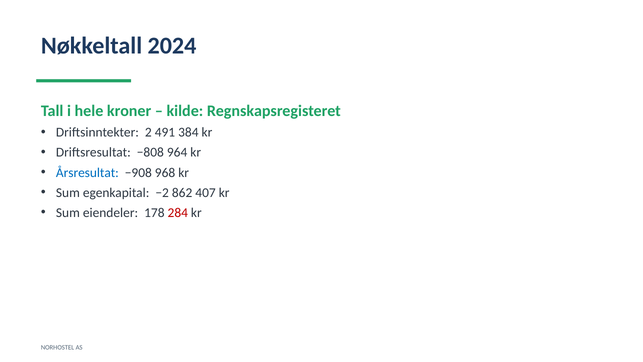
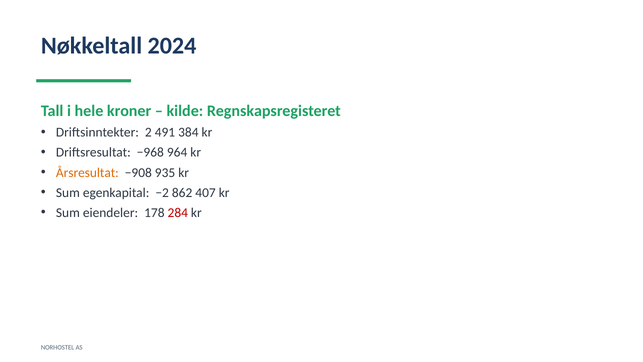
−808: −808 -> −968
Årsresultat colour: blue -> orange
968: 968 -> 935
